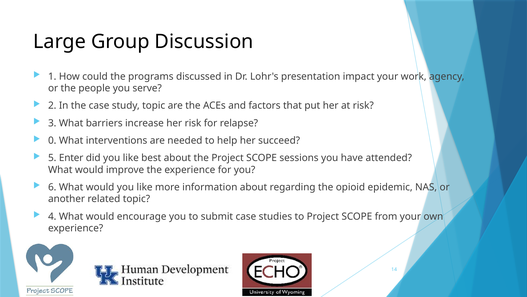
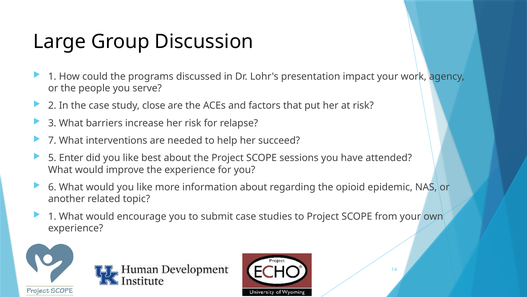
study topic: topic -> close
0: 0 -> 7
4 at (52, 216): 4 -> 1
